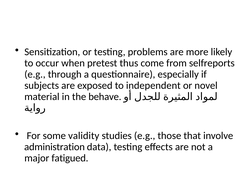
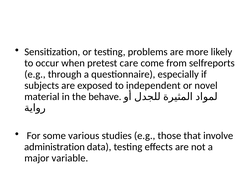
thus: thus -> care
validity: validity -> various
fatigued: fatigued -> variable
